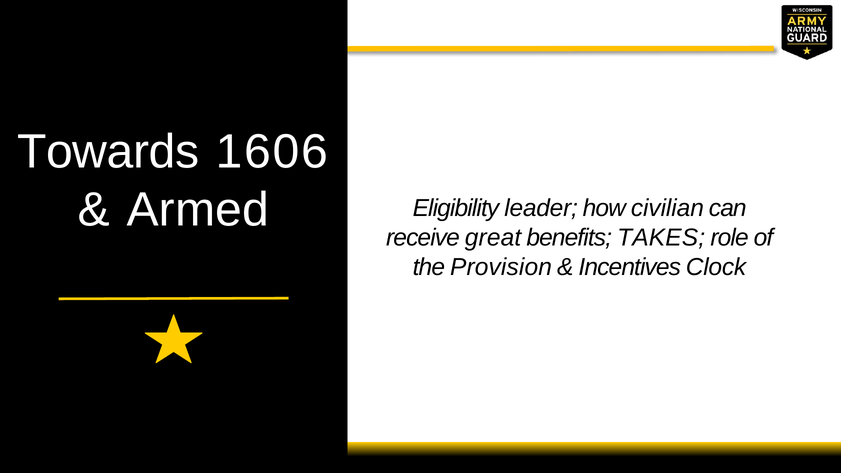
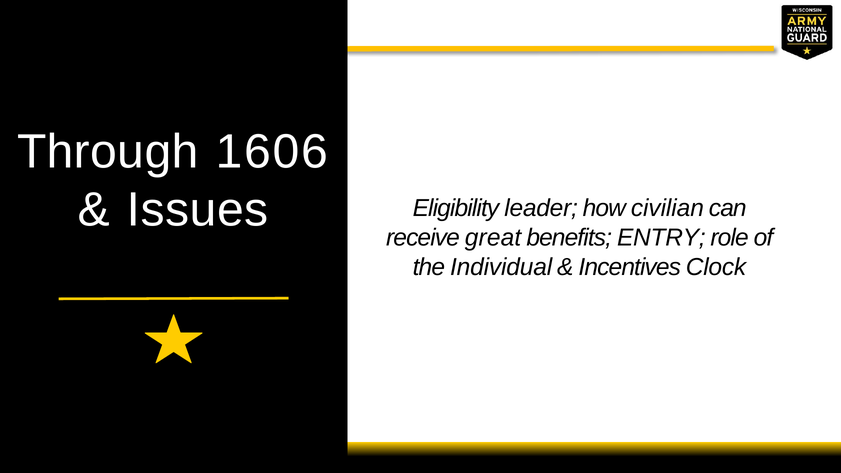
Towards: Towards -> Through
Armed: Armed -> Issues
TAKES: TAKES -> ENTRY
Provision: Provision -> Individual
